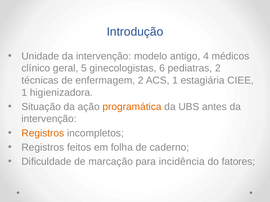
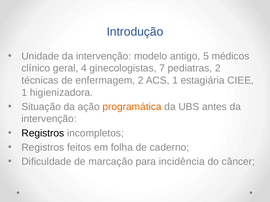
4: 4 -> 5
5: 5 -> 4
6: 6 -> 7
Registros at (43, 133) colour: orange -> black
fatores: fatores -> câncer
